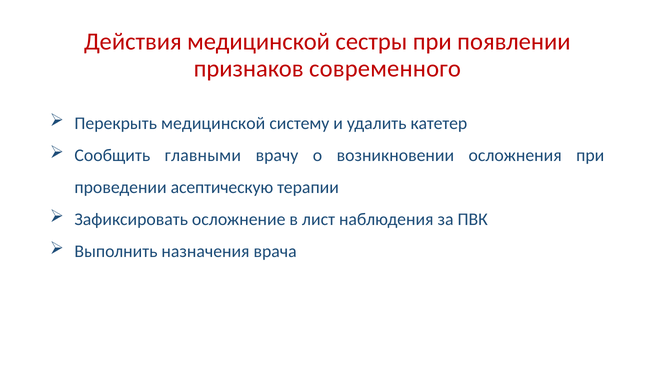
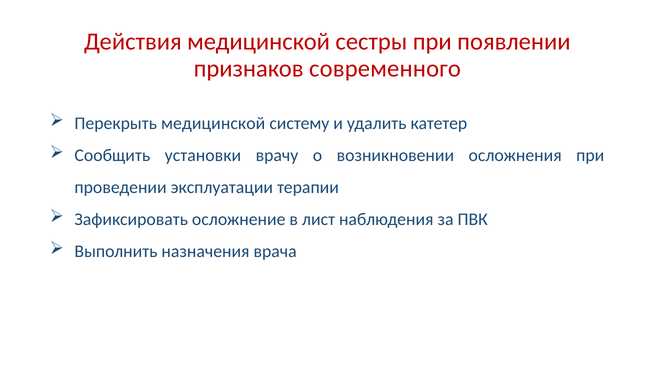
главными: главными -> установки
асептическую: асептическую -> эксплуатации
